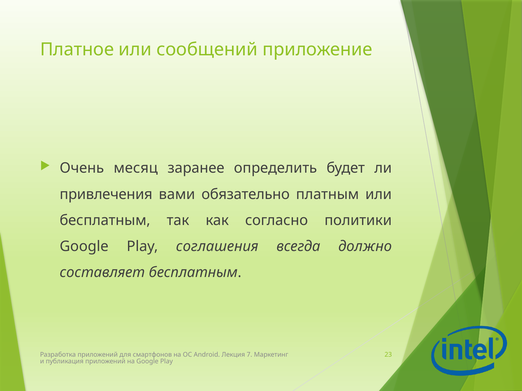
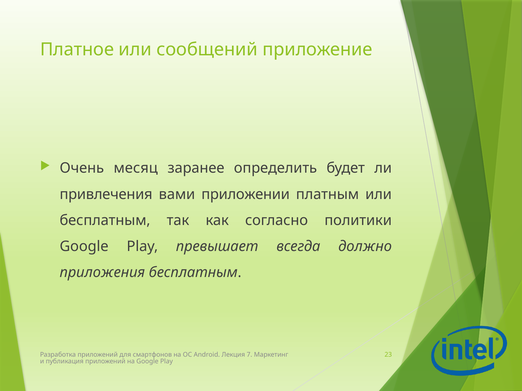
обязательно: обязательно -> приложении
соглашения: соглашения -> превышает
составляет: составляет -> приложения
